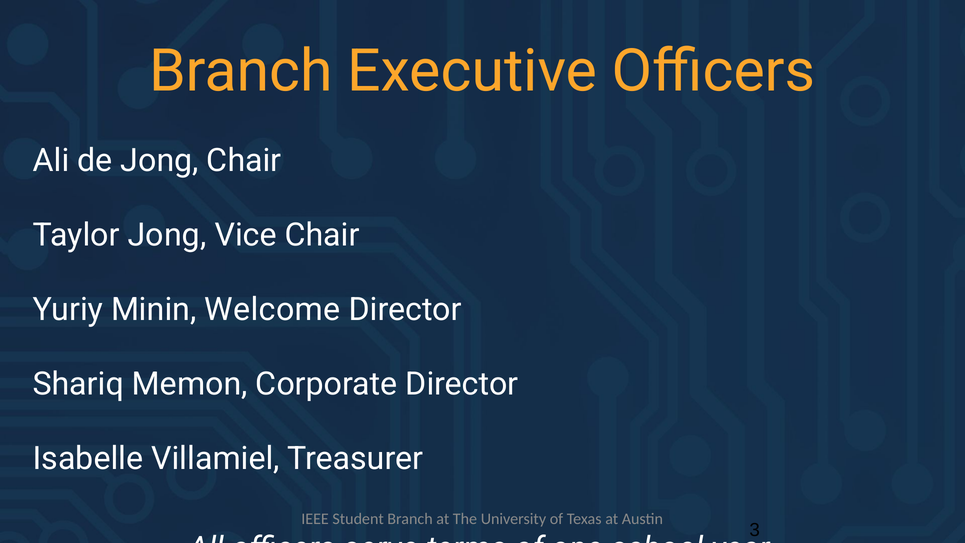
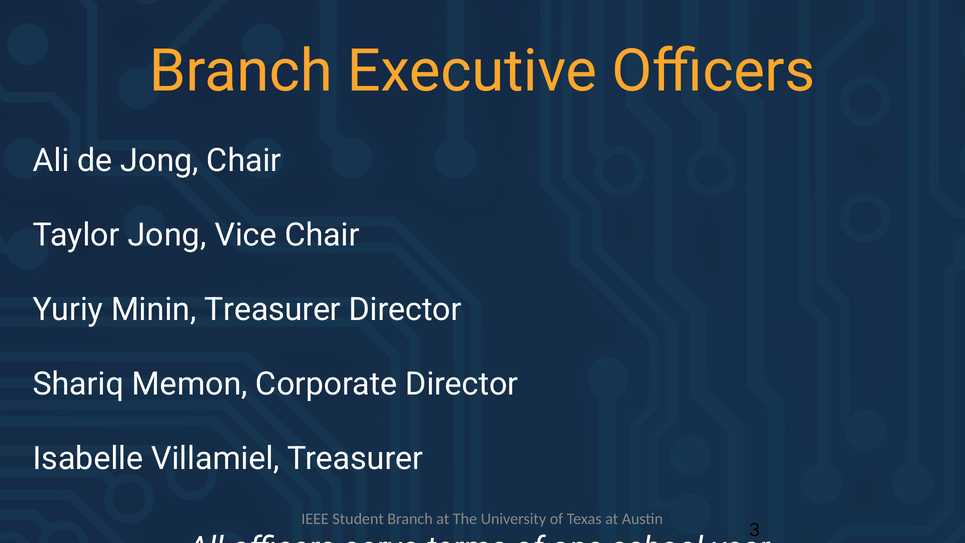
Minin Welcome: Welcome -> Treasurer
